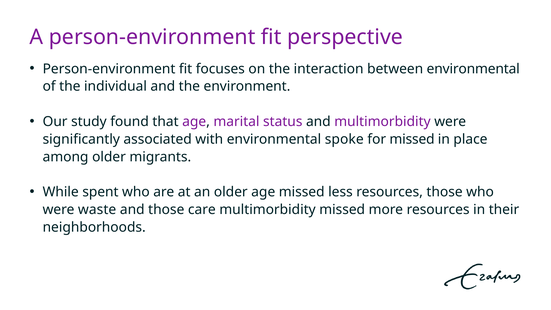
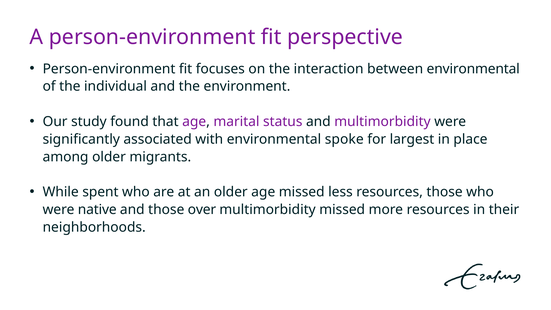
for missed: missed -> largest
waste: waste -> native
care: care -> over
